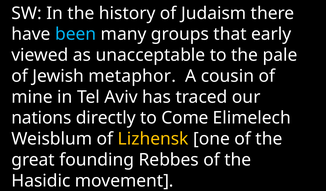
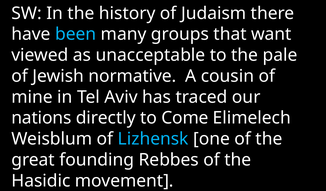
early: early -> want
metaphor: metaphor -> normative
Lizhensk colour: yellow -> light blue
